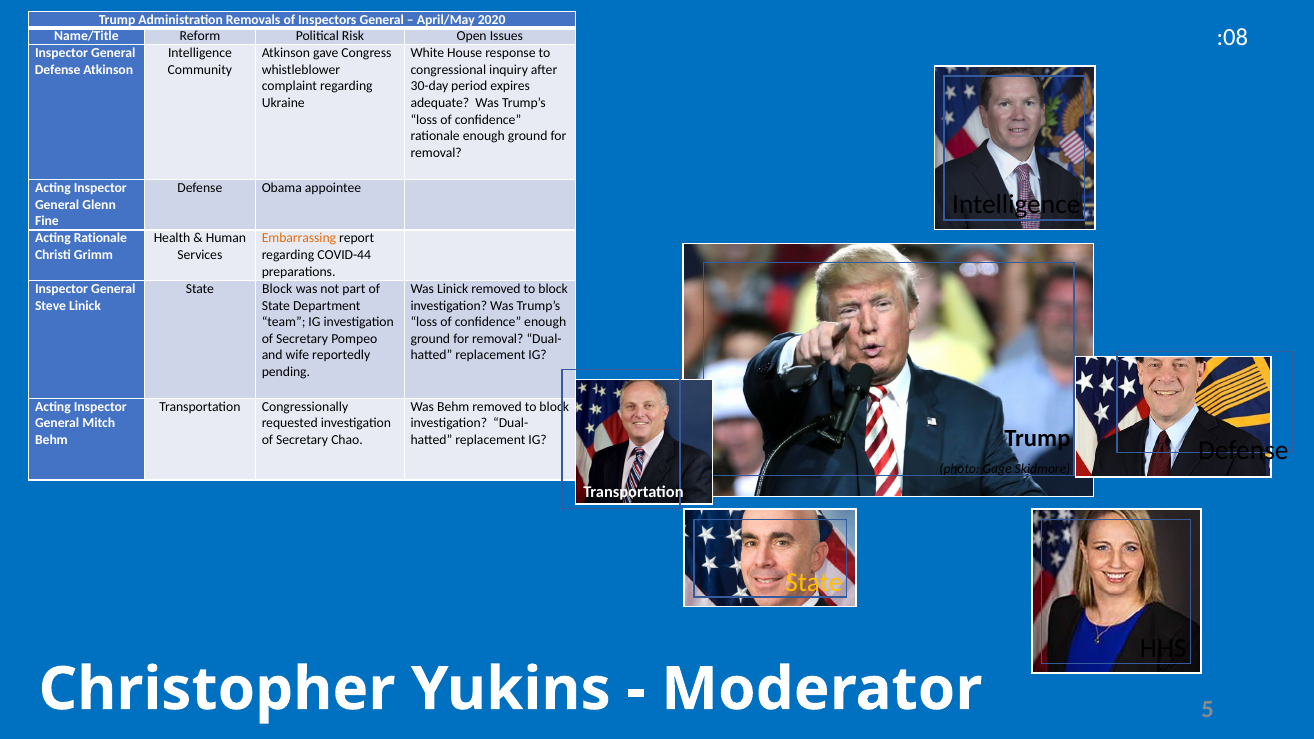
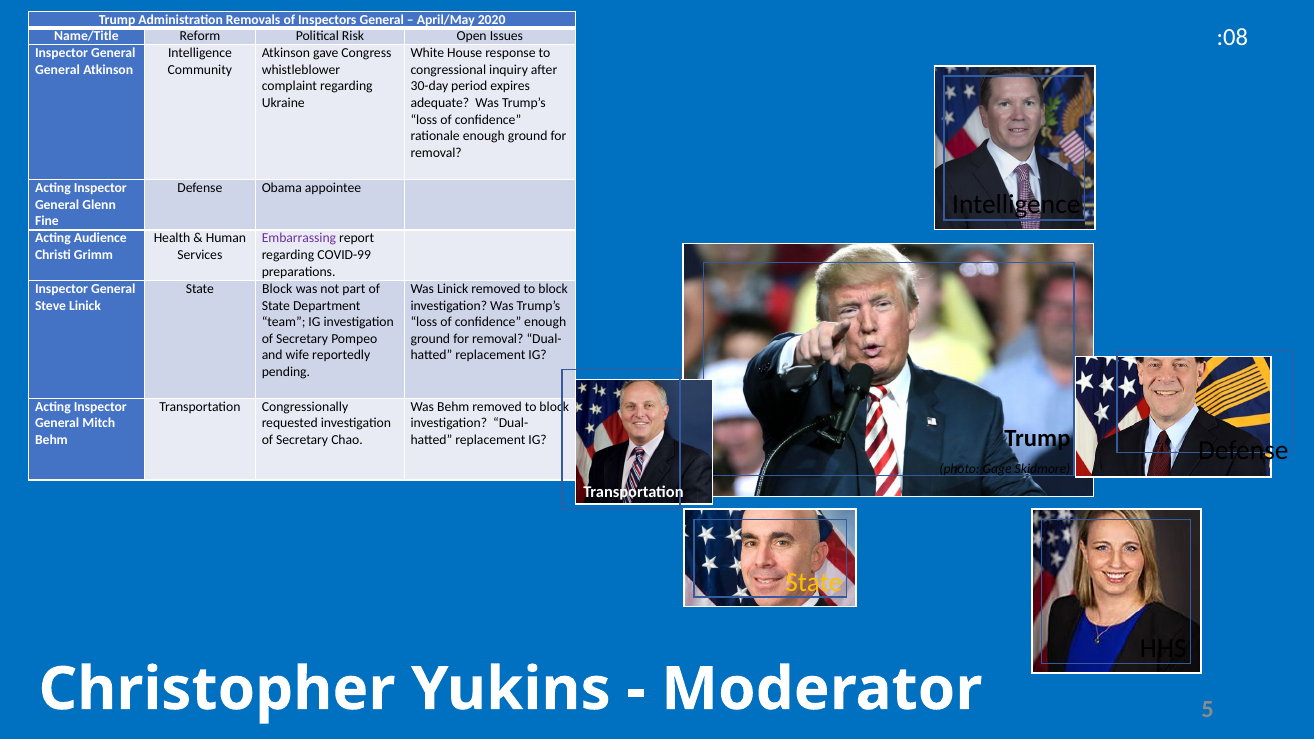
Defense at (58, 70): Defense -> General
Acting Rationale: Rationale -> Audience
Embarrassing colour: orange -> purple
COVID-44: COVID-44 -> COVID-99
